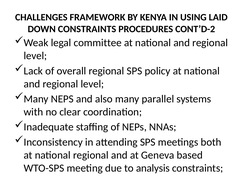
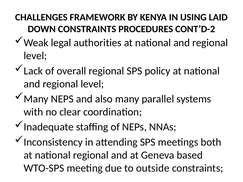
committee: committee -> authorities
analysis: analysis -> outside
